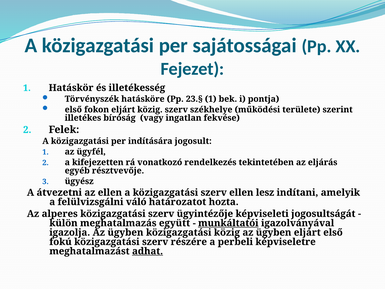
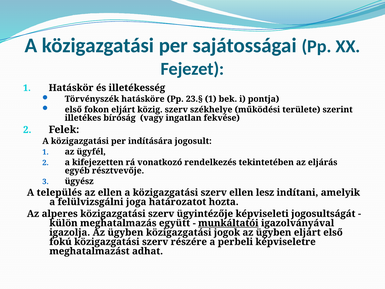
átvezetni: átvezetni -> település
váló: váló -> joga
közigazgatási közig: közig -> jogok
adhat underline: present -> none
